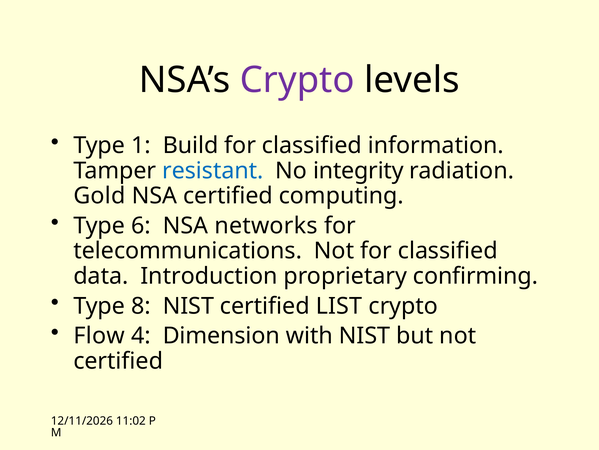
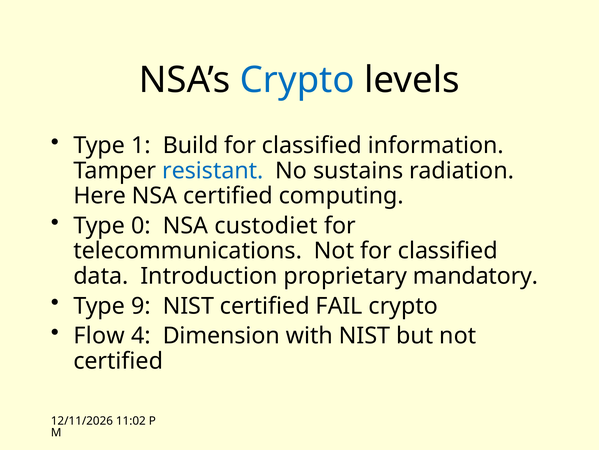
Crypto at (297, 80) colour: purple -> blue
integrity: integrity -> sustains
Gold: Gold -> Here
6: 6 -> 0
networks: networks -> custodiet
confirming: confirming -> mandatory
8: 8 -> 9
LIST: LIST -> FAIL
